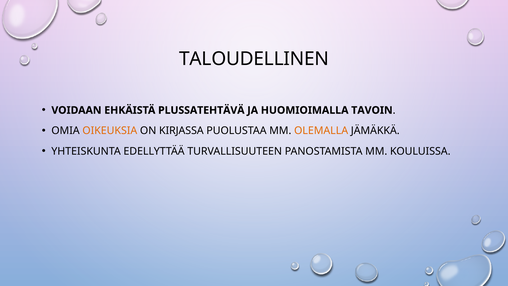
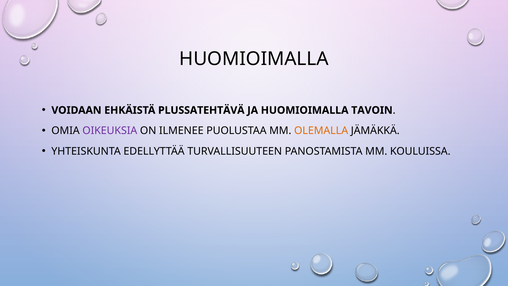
TALOUDELLINEN at (254, 59): TALOUDELLINEN -> HUOMIOIMALLA
OIKEUKSIA colour: orange -> purple
KIRJASSA: KIRJASSA -> ILMENEE
